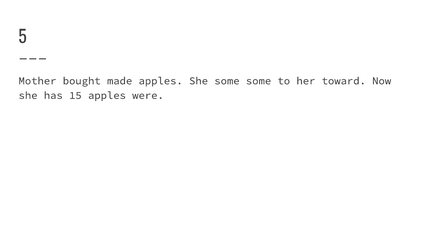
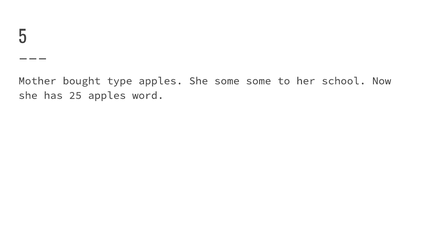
made: made -> type
toward: toward -> school
15: 15 -> 25
were: were -> word
